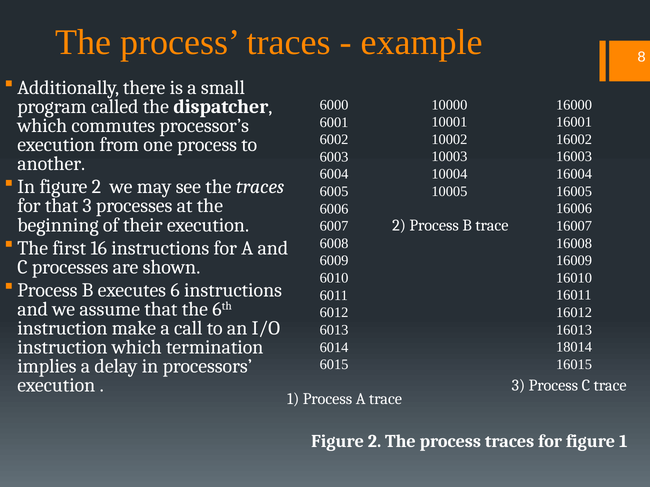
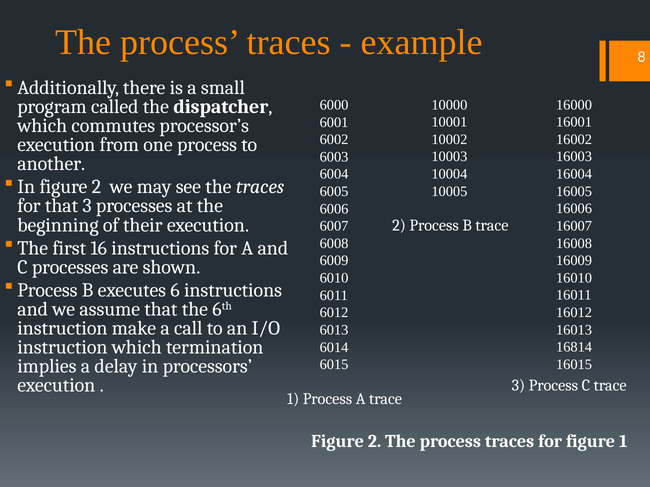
18014: 18014 -> 16814
